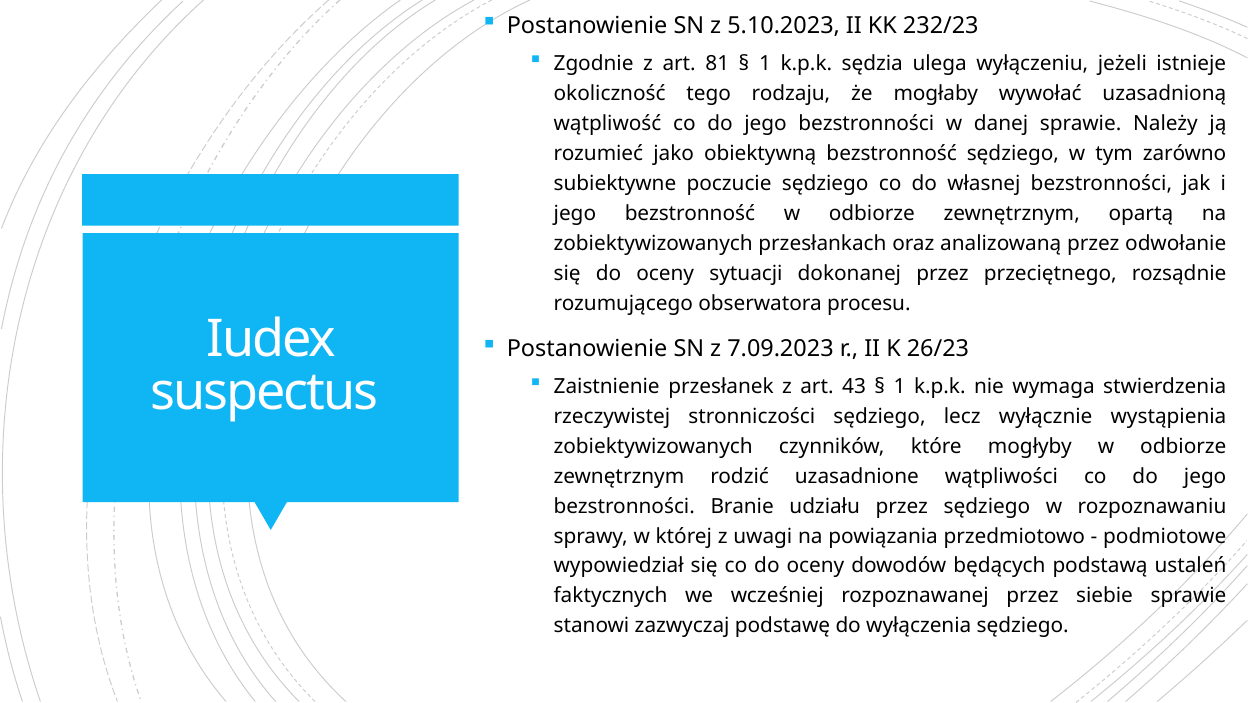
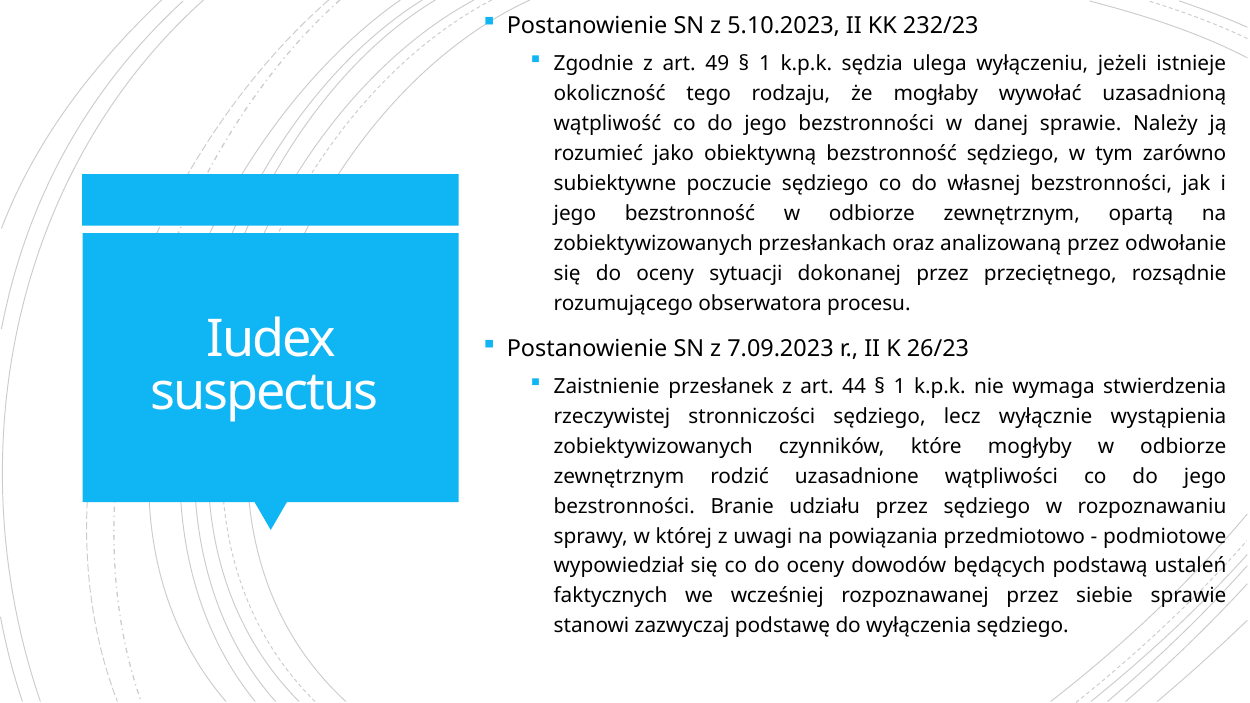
81: 81 -> 49
43: 43 -> 44
